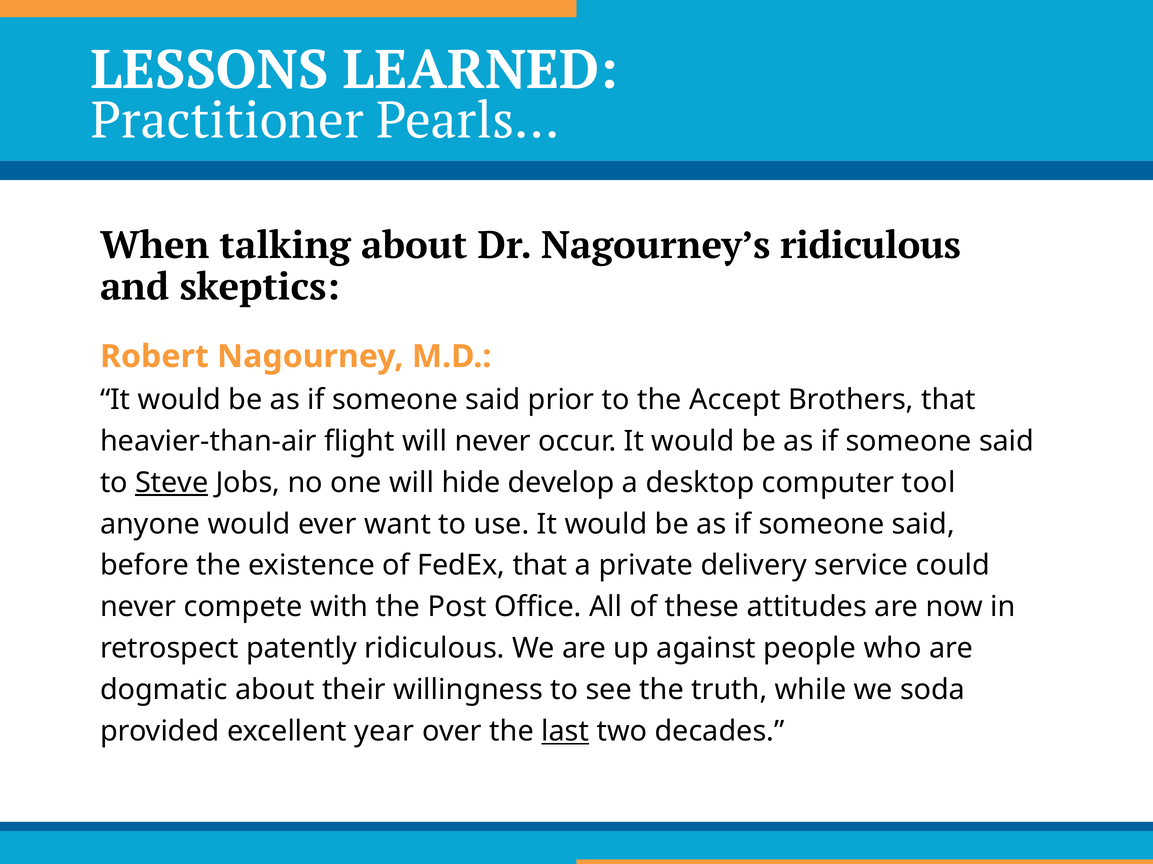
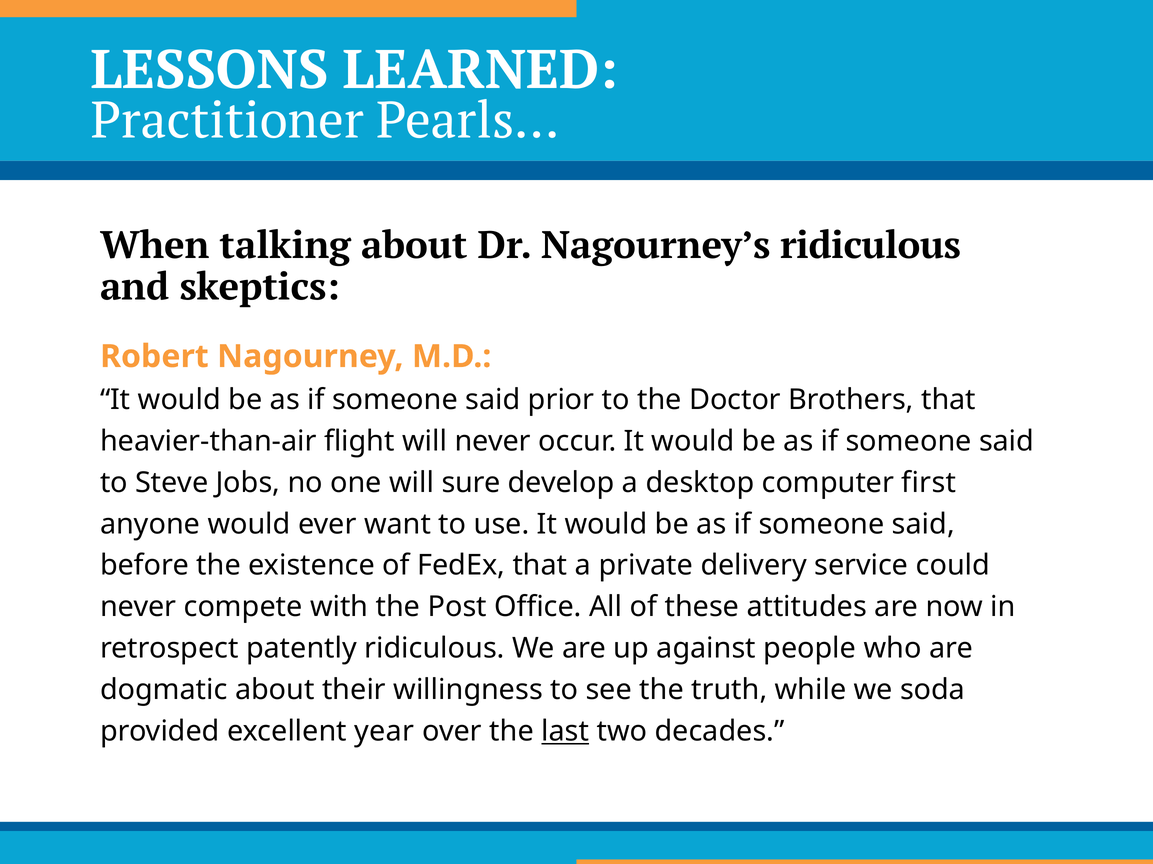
Accept: Accept -> Doctor
Steve underline: present -> none
hide: hide -> sure
tool: tool -> first
